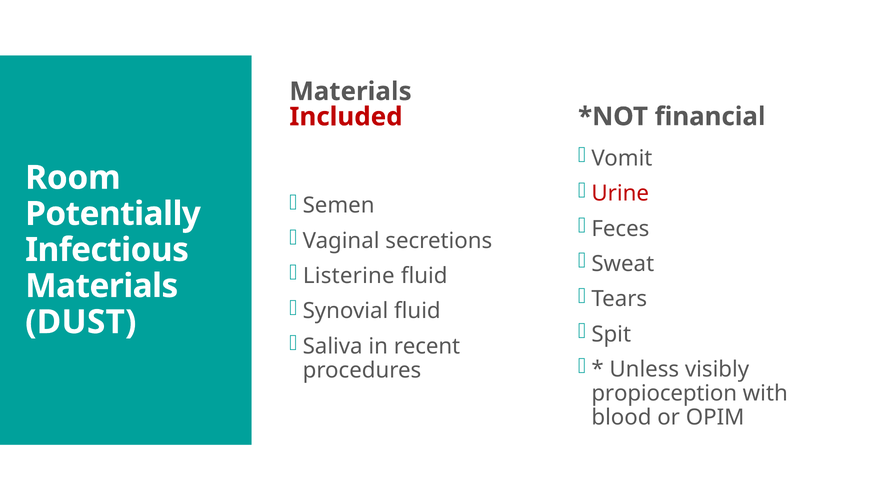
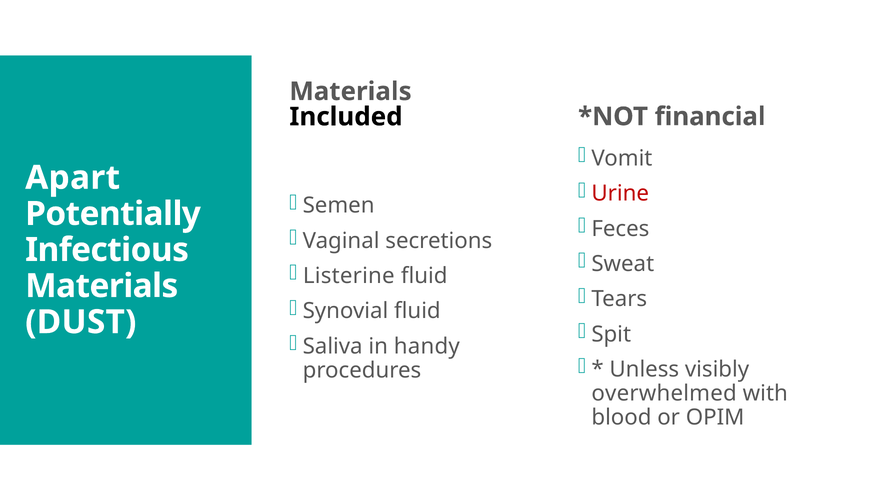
Included colour: red -> black
Room: Room -> Apart
recent: recent -> handy
propioception: propioception -> overwhelmed
